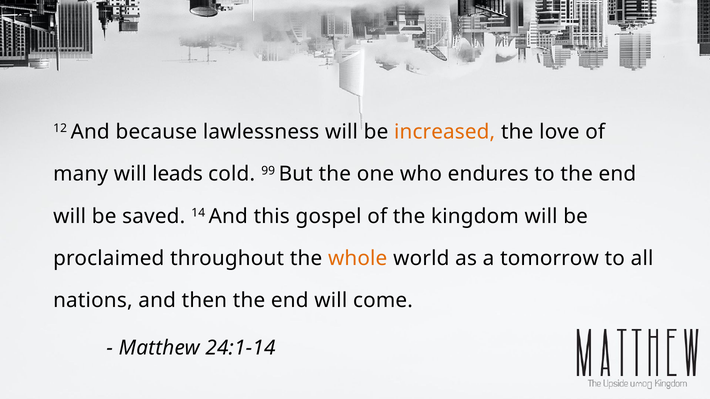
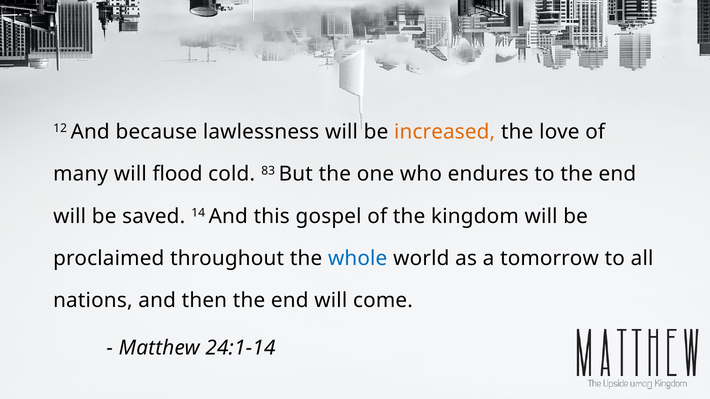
leads: leads -> flood
99: 99 -> 83
whole colour: orange -> blue
